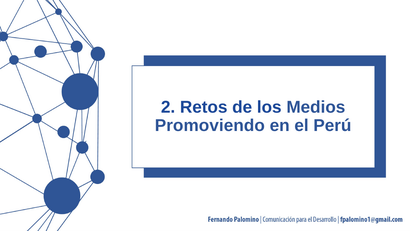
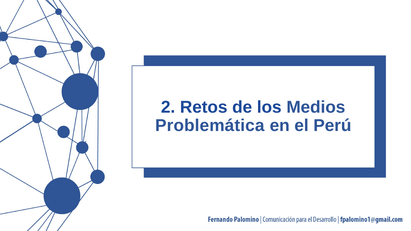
Promoviendo: Promoviendo -> Problemática
